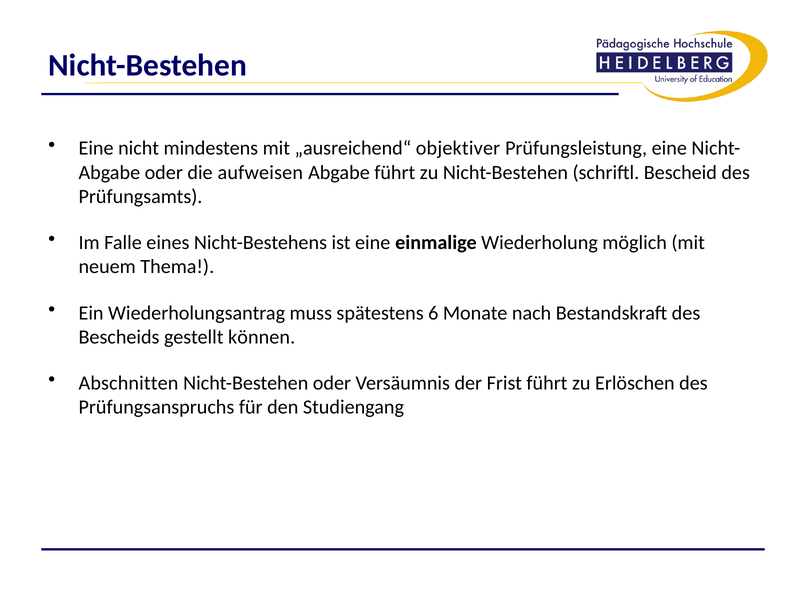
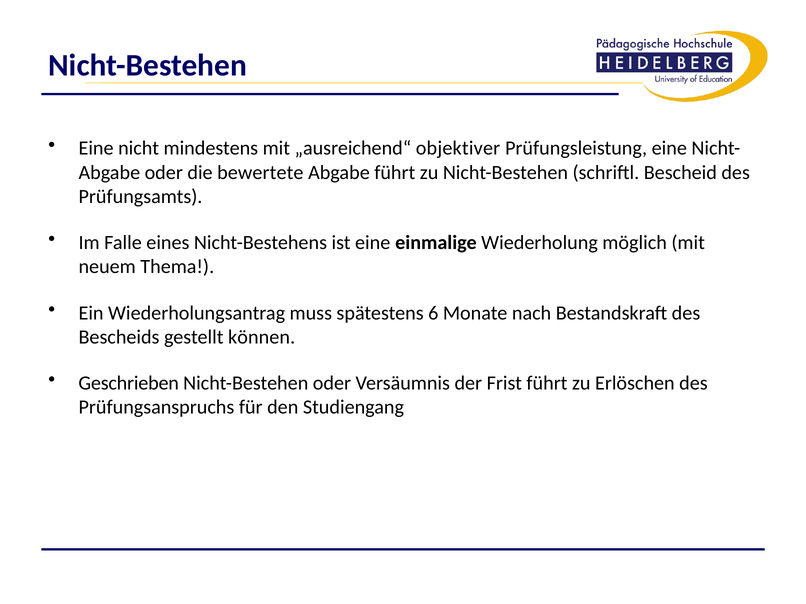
aufweisen: aufweisen -> bewertete
Abschnitten: Abschnitten -> Geschrieben
